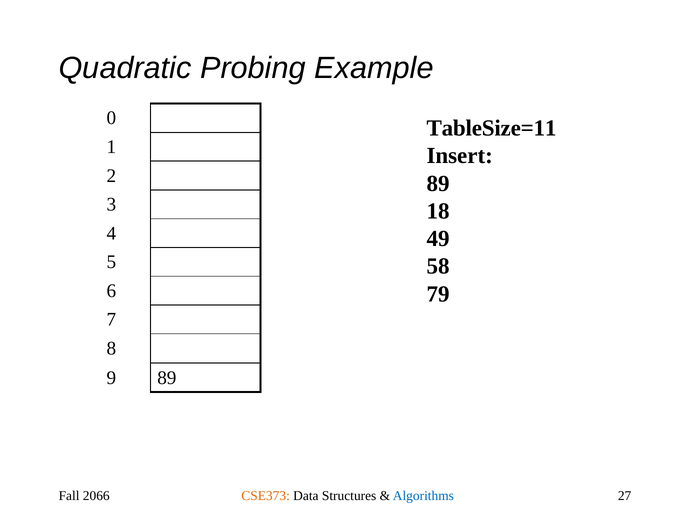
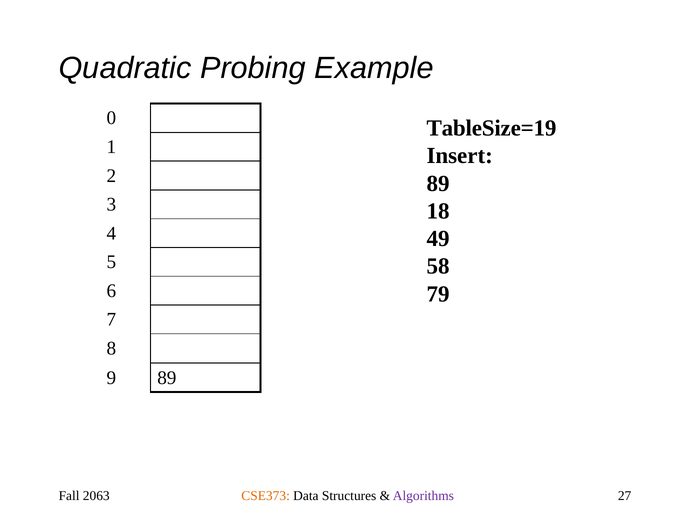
TableSize=11: TableSize=11 -> TableSize=19
2066: 2066 -> 2063
Algorithms colour: blue -> purple
